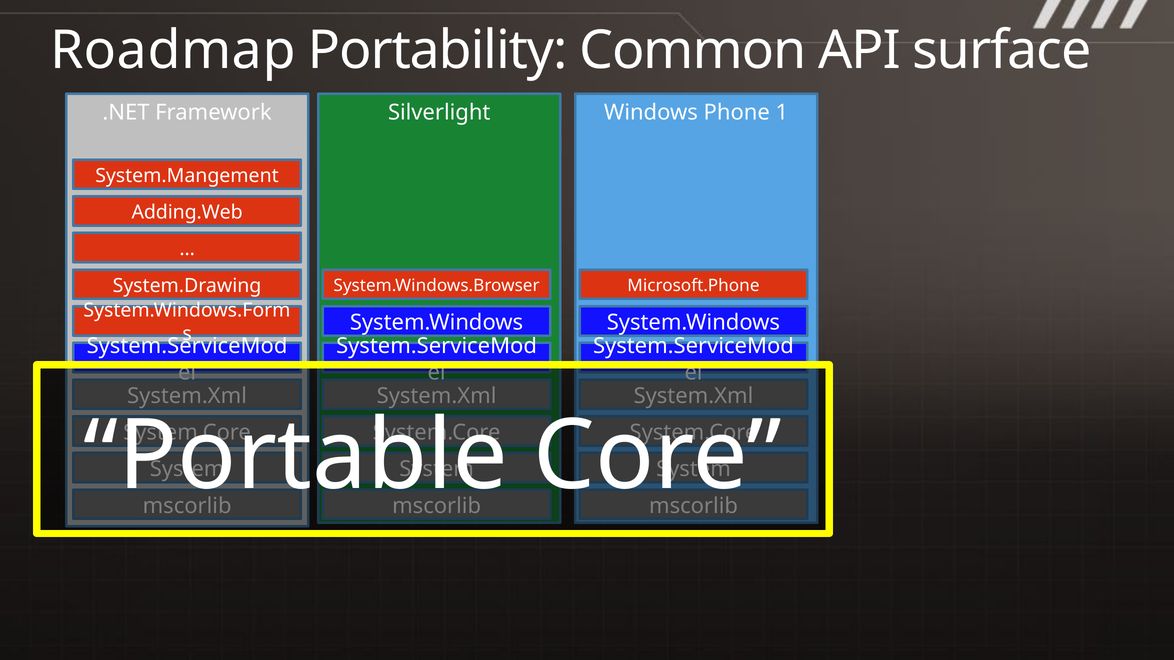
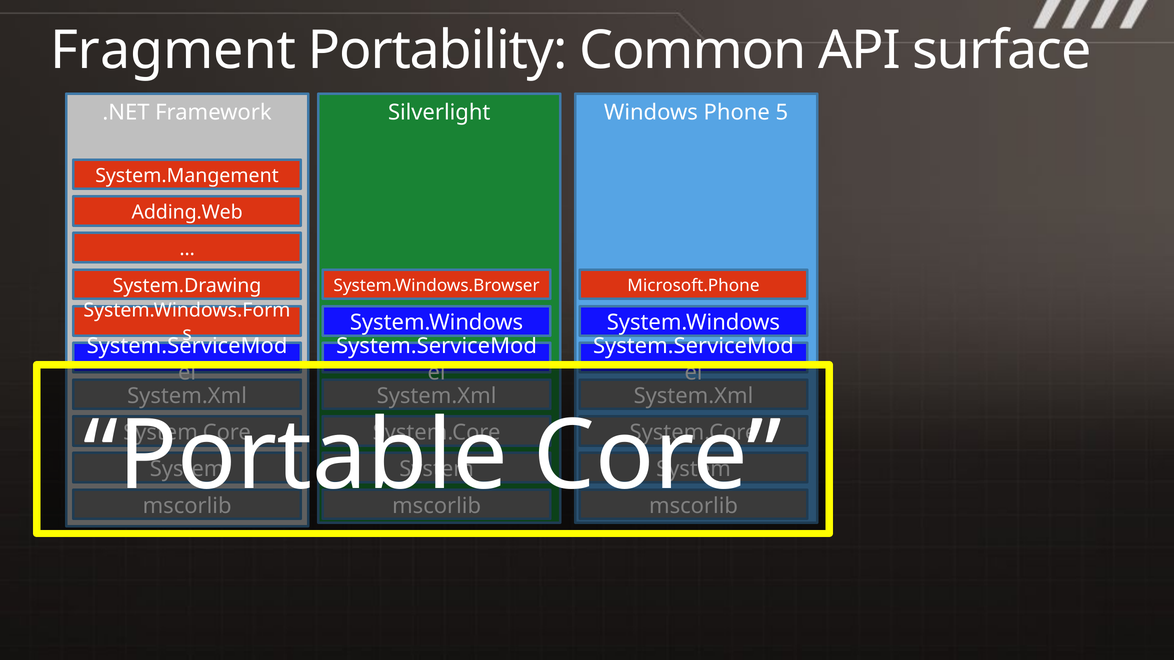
Roadmap: Roadmap -> Fragment
1: 1 -> 5
